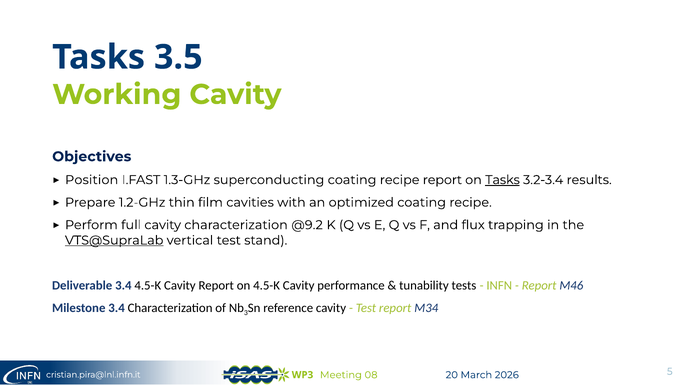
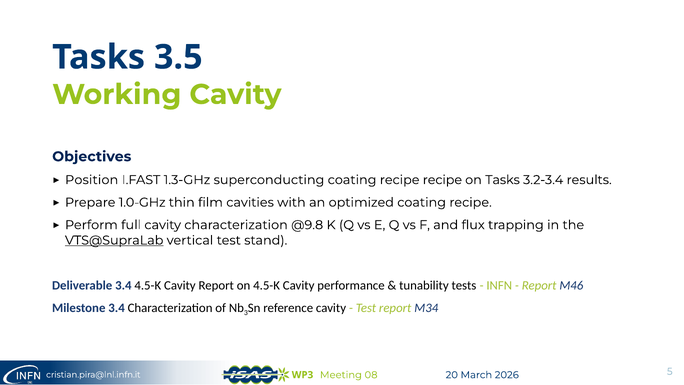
recipe report: report -> recipe
Tasks at (503, 180) underline: present -> none
1.2-GHz: 1.2-GHz -> 1.0-GHz
@9.2: @9.2 -> @9.8
